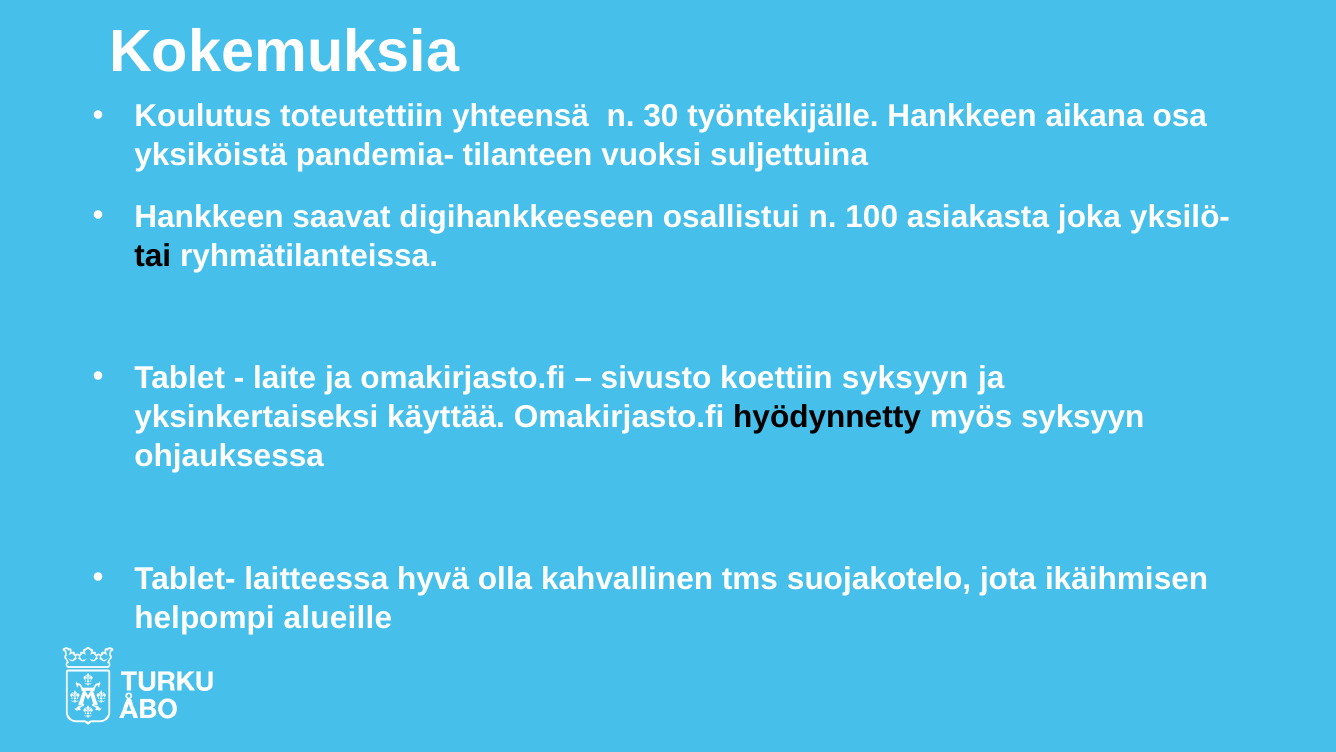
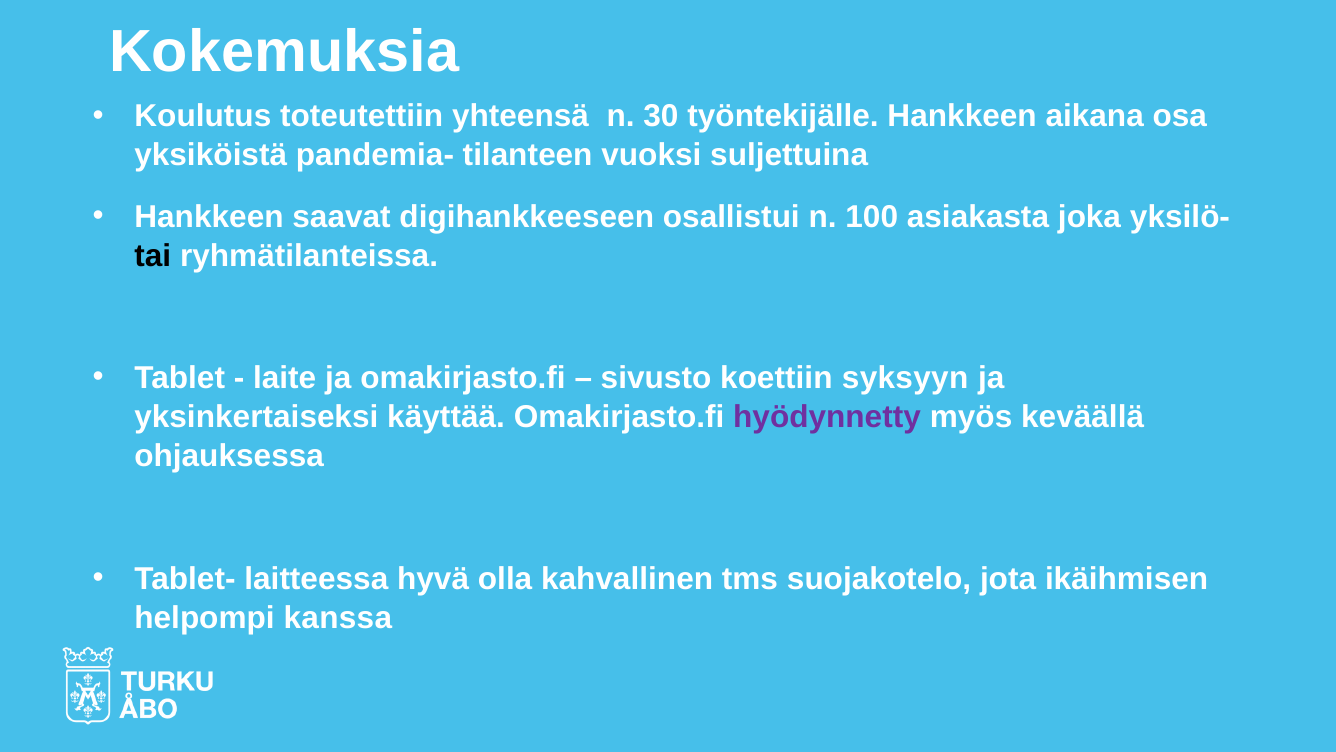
hyödynnetty colour: black -> purple
myös syksyyn: syksyyn -> keväällä
alueille: alueille -> kanssa
